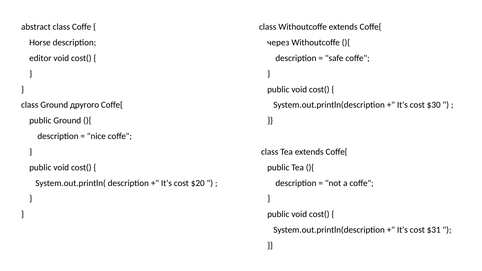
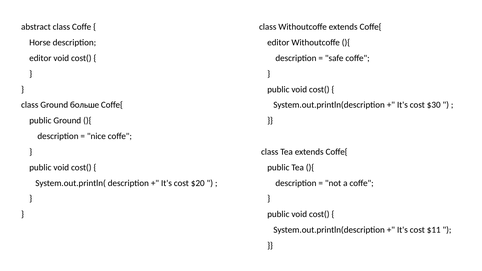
через at (278, 43): через -> editor
другого: другого -> больше
$31: $31 -> $11
